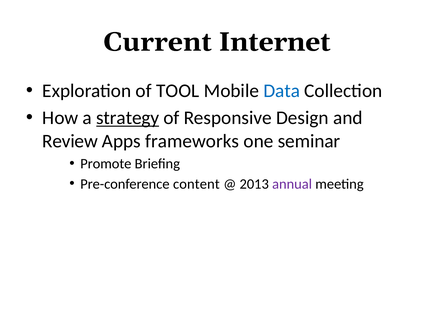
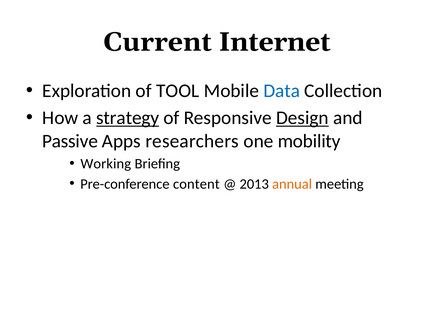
Design underline: none -> present
Review: Review -> Passive
frameworks: frameworks -> researchers
seminar: seminar -> mobility
Promote: Promote -> Working
annual colour: purple -> orange
